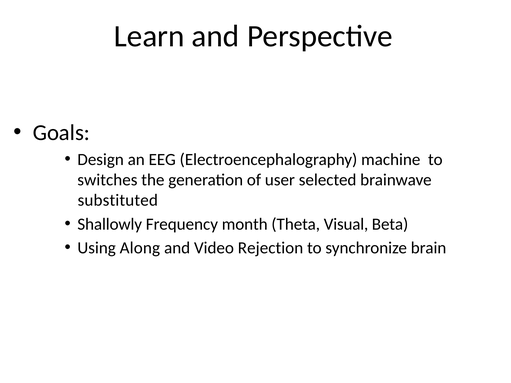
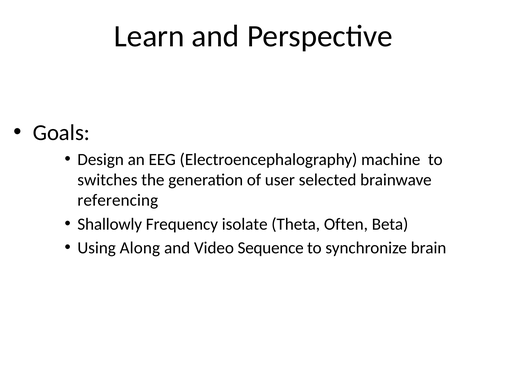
substituted: substituted -> referencing
month: month -> isolate
Visual: Visual -> Often
Rejection: Rejection -> Sequence
